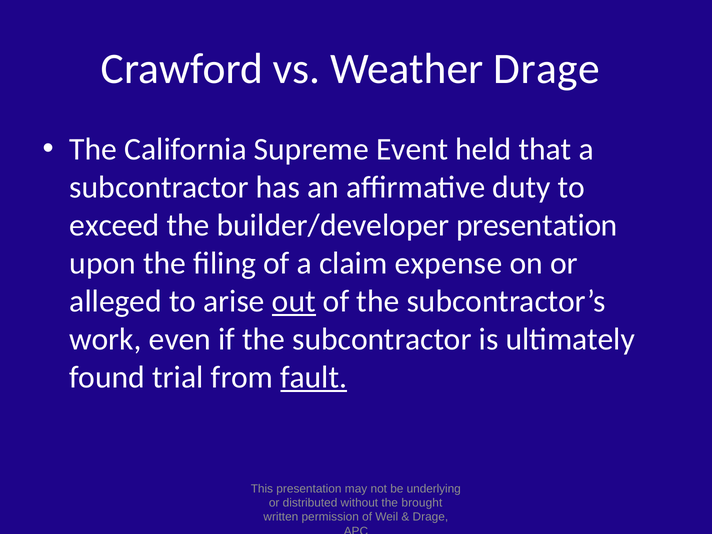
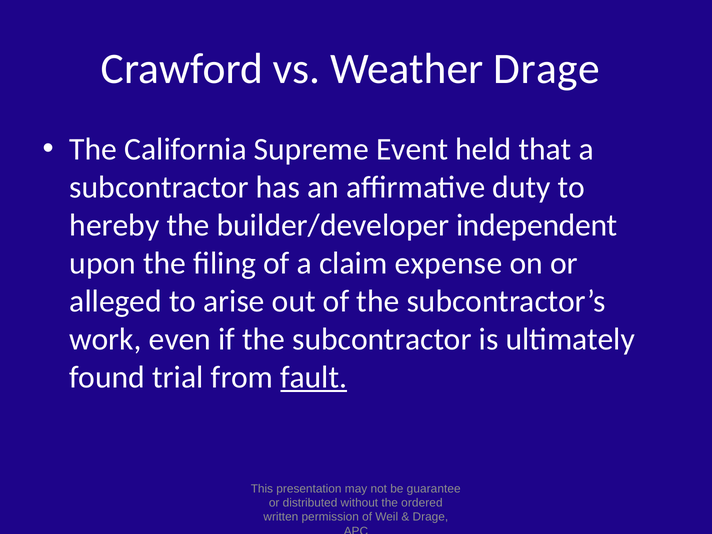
exceed: exceed -> hereby
builder/developer presentation: presentation -> independent
out underline: present -> none
underlying: underlying -> guarantee
brought: brought -> ordered
